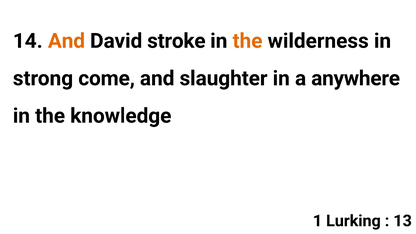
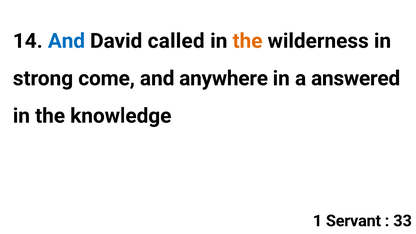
And at (66, 41) colour: orange -> blue
stroke: stroke -> called
slaughter: slaughter -> anywhere
anywhere: anywhere -> answered
Lurking: Lurking -> Servant
13: 13 -> 33
